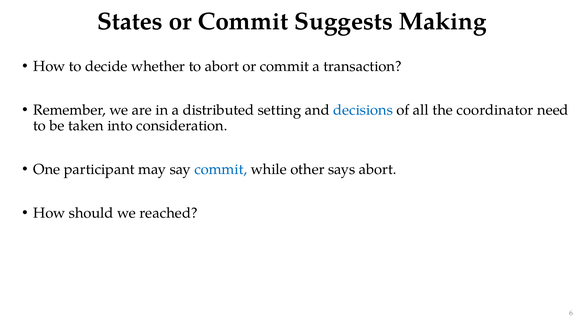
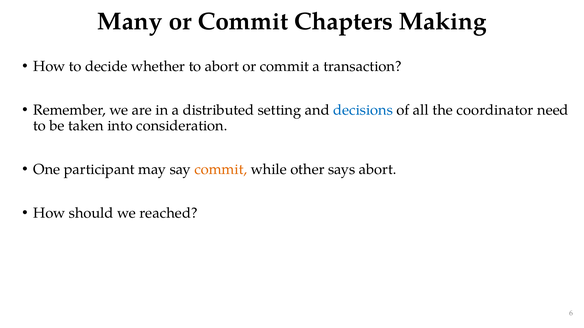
States: States -> Many
Suggests: Suggests -> Chapters
commit at (221, 170) colour: blue -> orange
